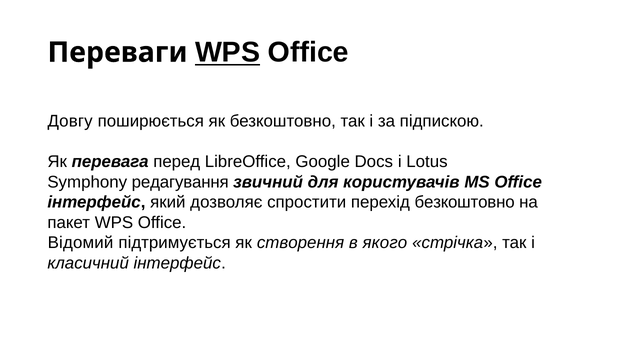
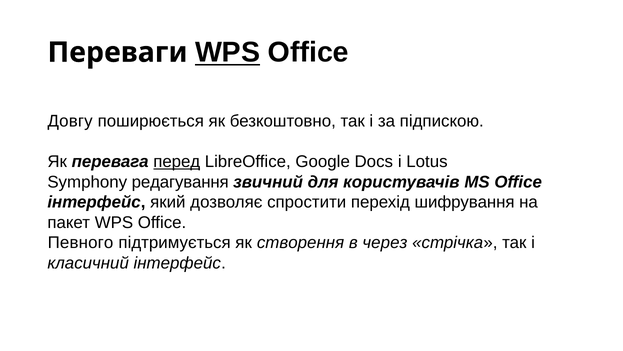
перед underline: none -> present
перехід безкоштовно: безкоштовно -> шифрування
Відомий: Відомий -> Певного
якого: якого -> через
